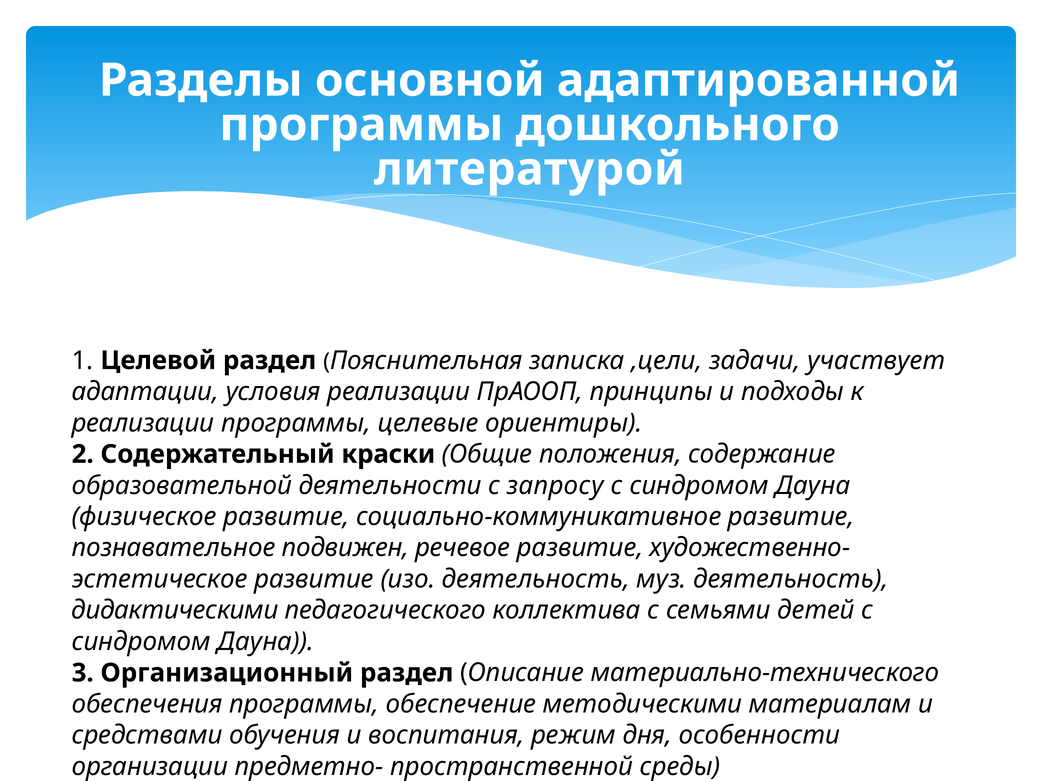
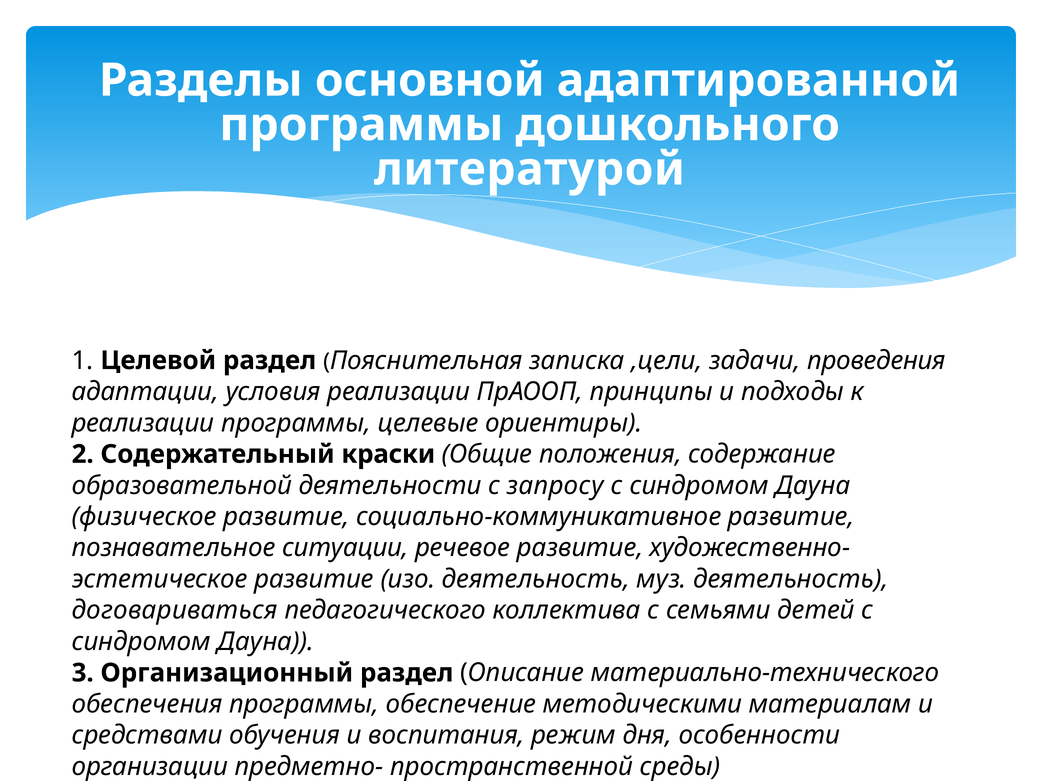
участвует: участвует -> проведения
подвижен: подвижен -> ситуации
дидактическими: дидактическими -> договариваться
